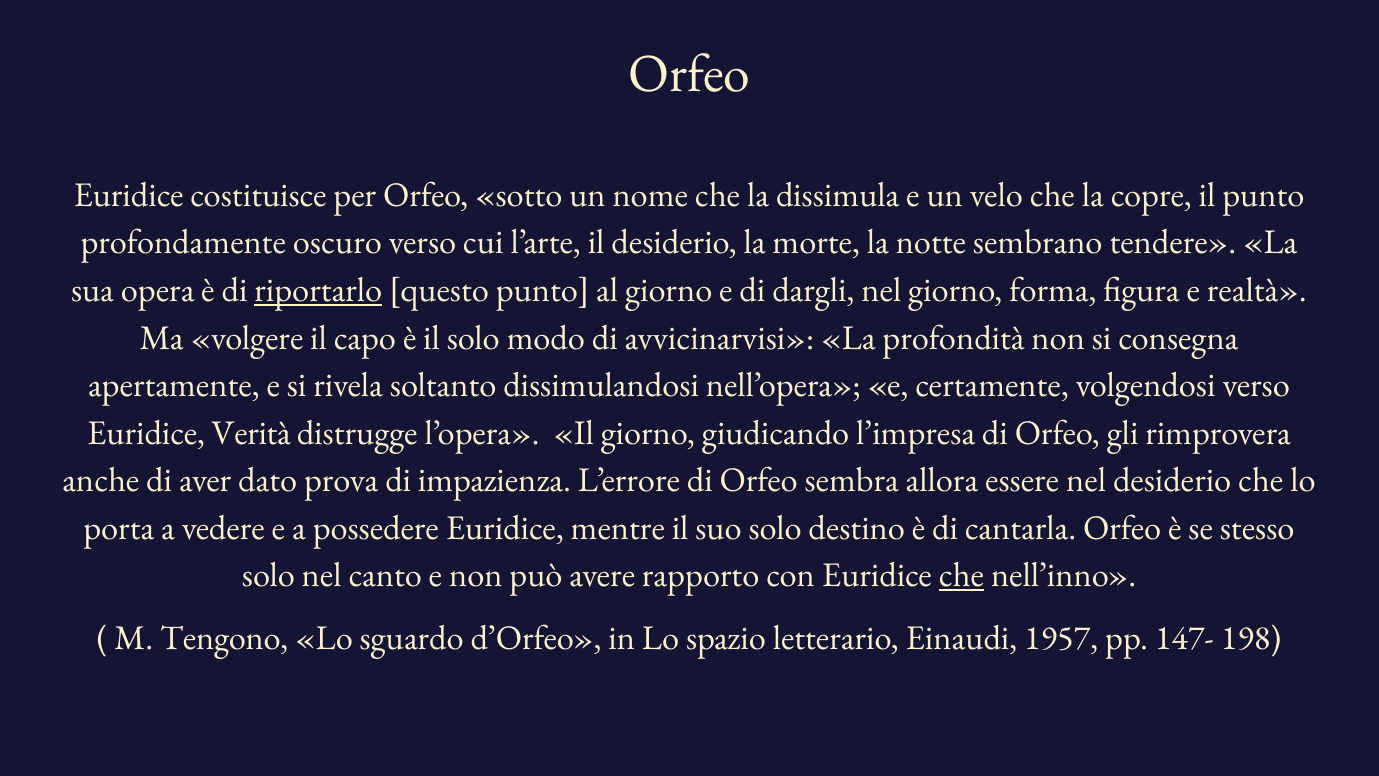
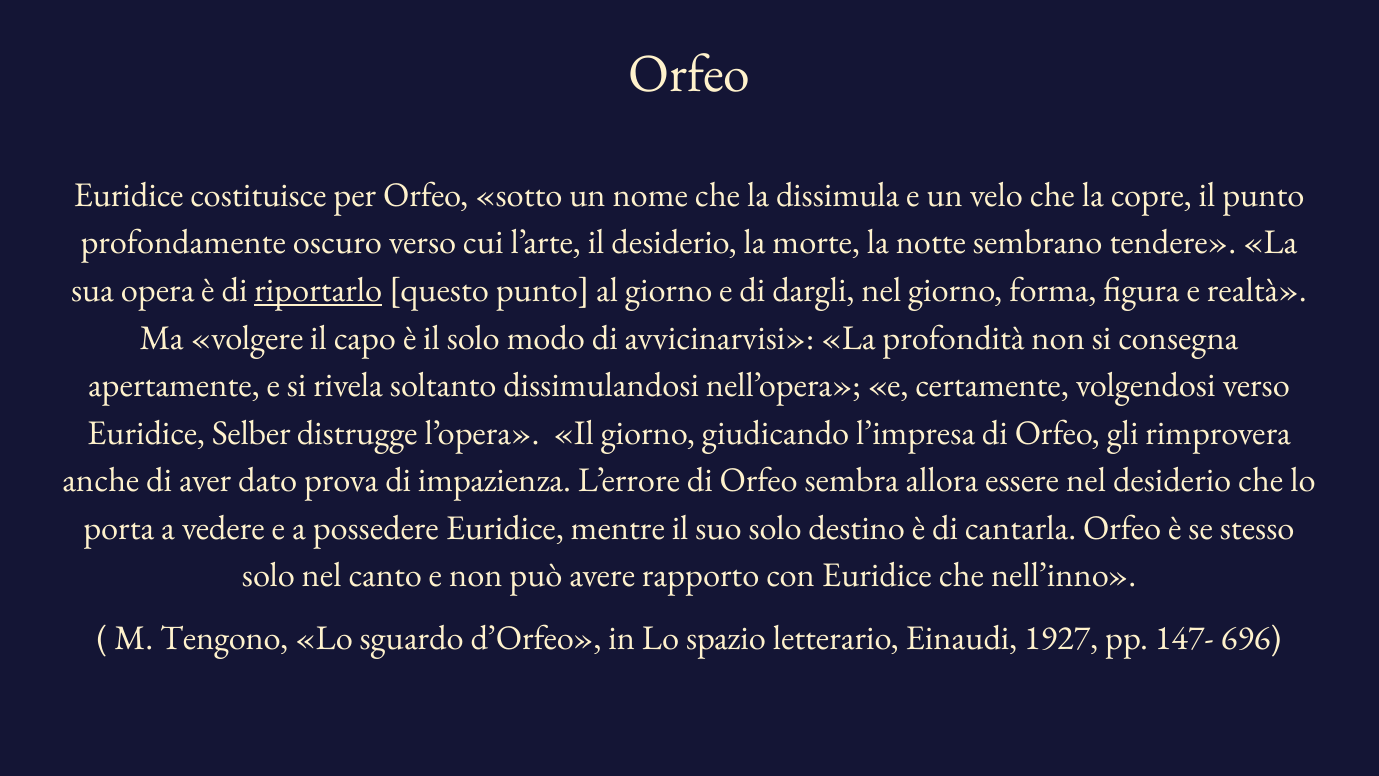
Verità: Verità -> Selber
che at (962, 575) underline: present -> none
1957: 1957 -> 1927
198: 198 -> 696
